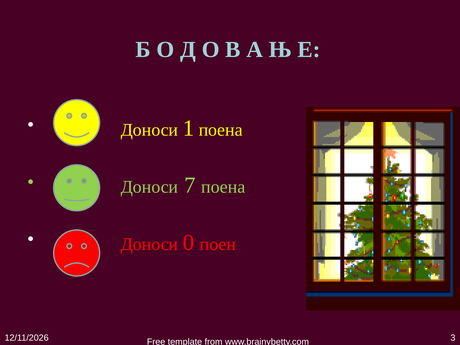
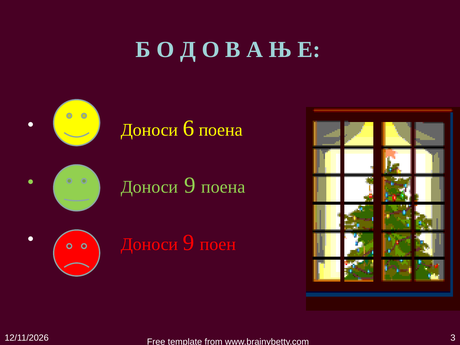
1: 1 -> 6
7 at (190, 185): 7 -> 9
0 at (188, 243): 0 -> 9
